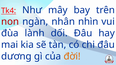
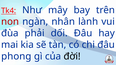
nhìn: nhìn -> lành
lành: lành -> phải
dương: dương -> phong
đời colour: orange -> black
